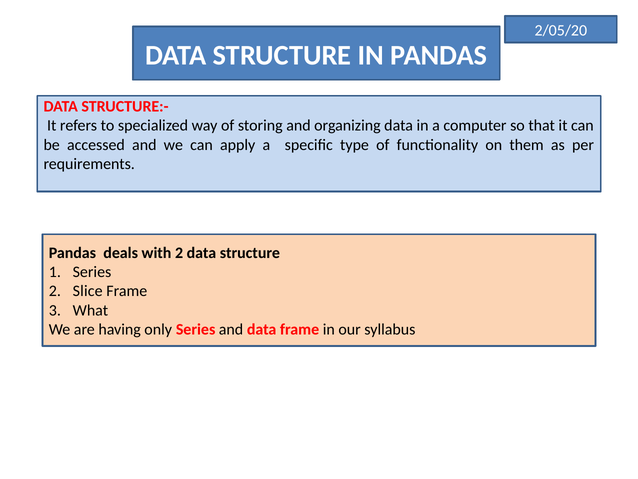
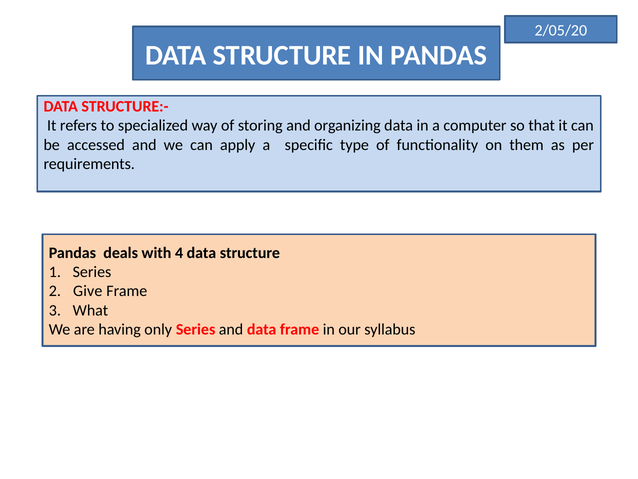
with 2: 2 -> 4
Slice: Slice -> Give
